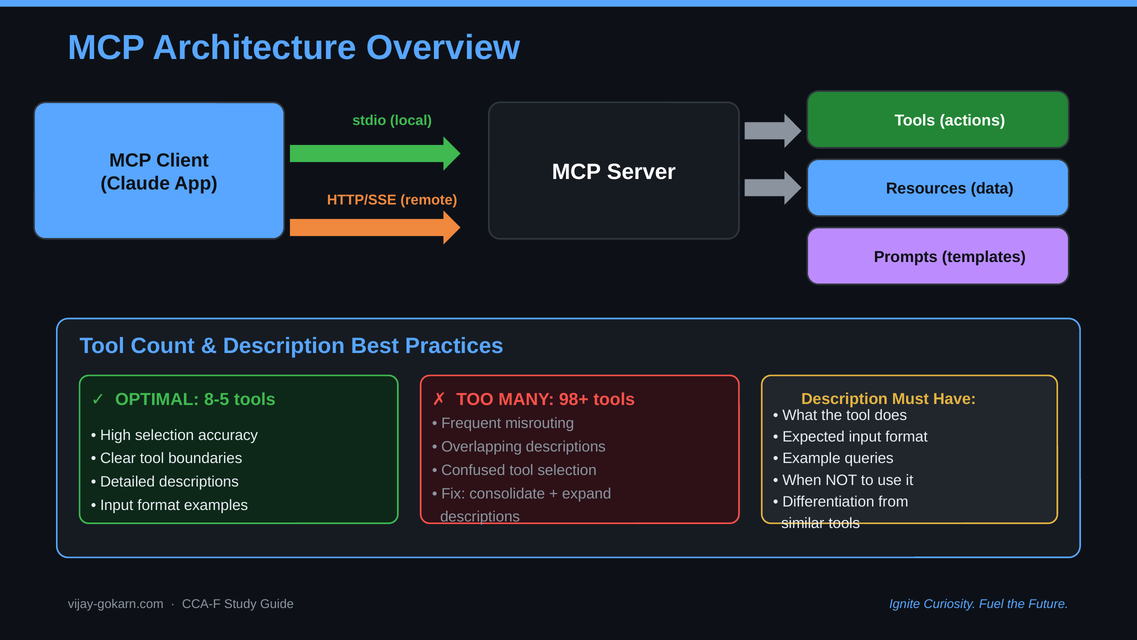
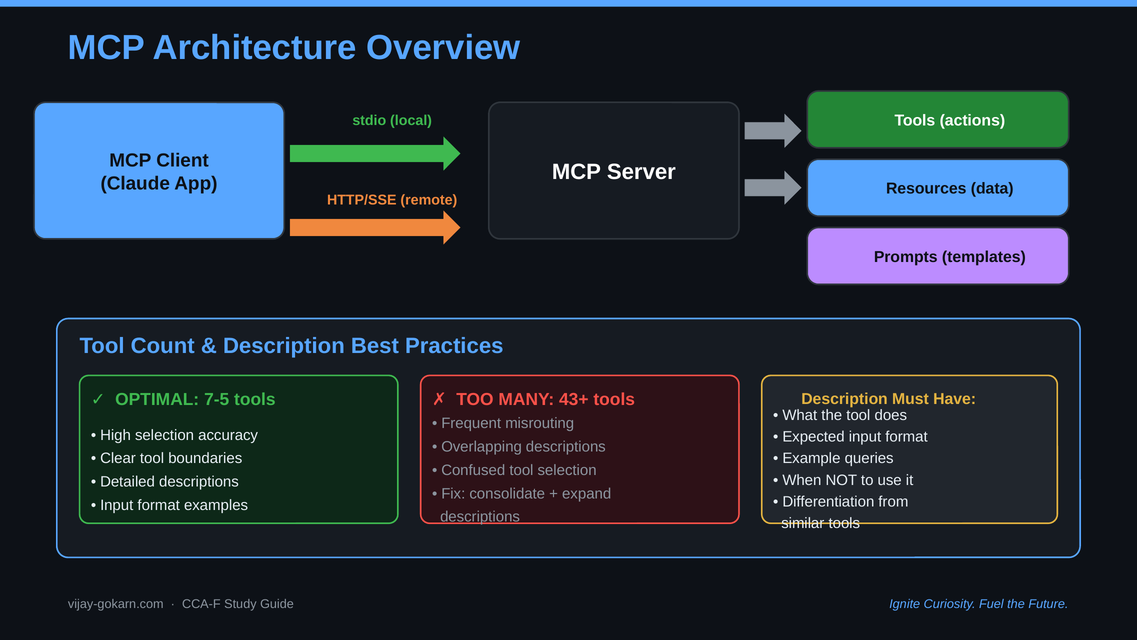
8-5: 8-5 -> 7-5
98+: 98+ -> 43+
